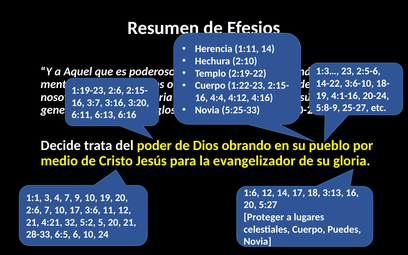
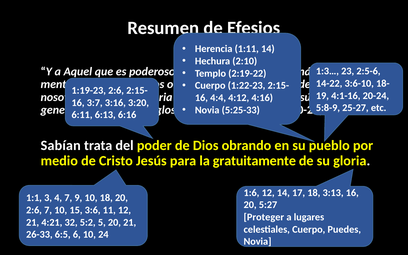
Decide: Decide -> Sabían
evangelizador: evangelizador -> gratuitamente
10 19: 19 -> 18
10 17: 17 -> 15
28-33: 28-33 -> 26-33
